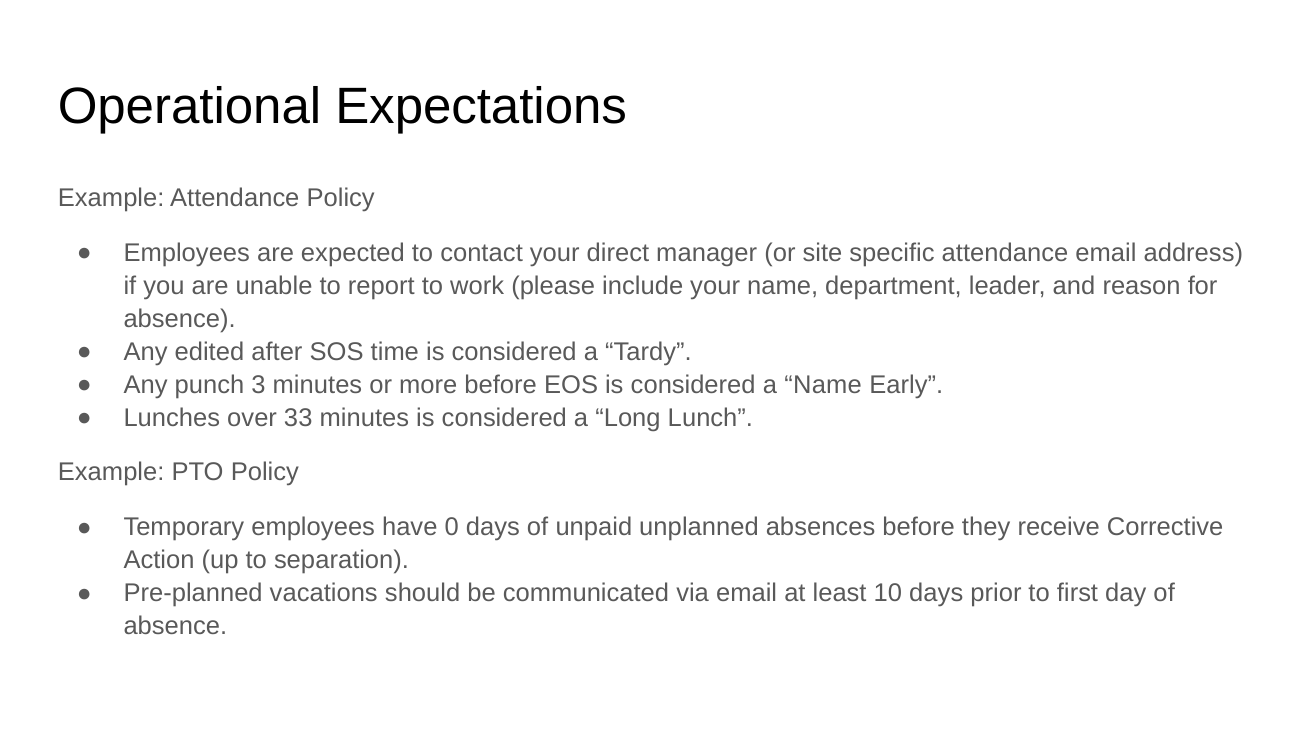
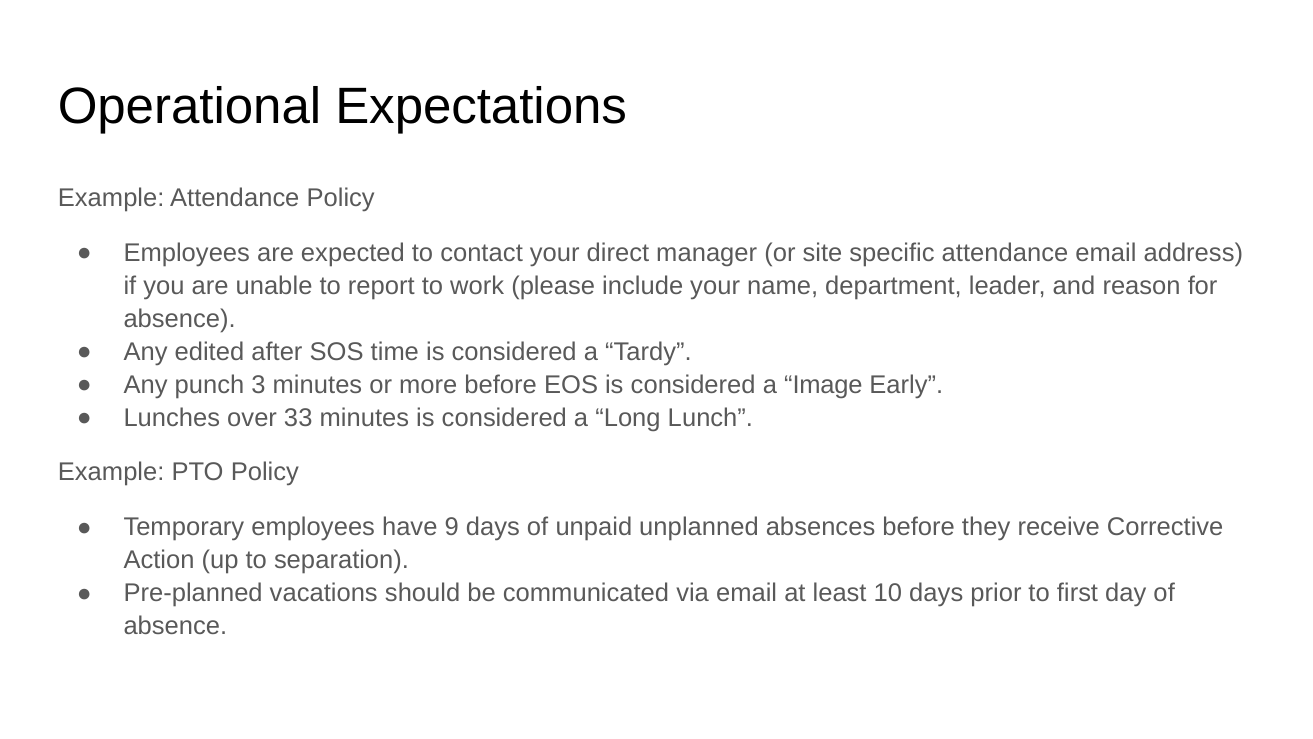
a Name: Name -> Image
0: 0 -> 9
